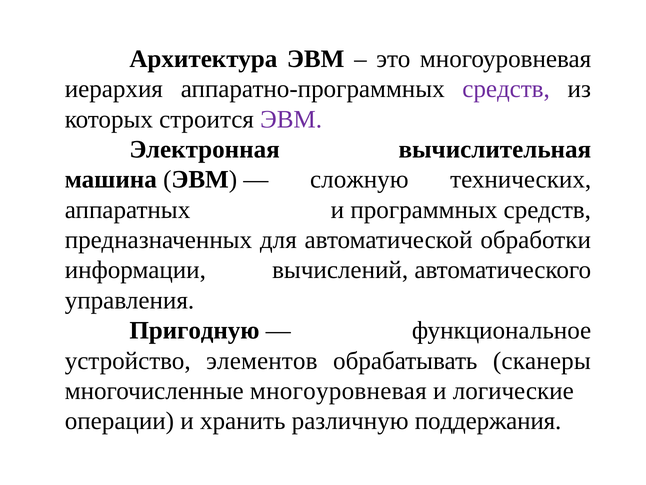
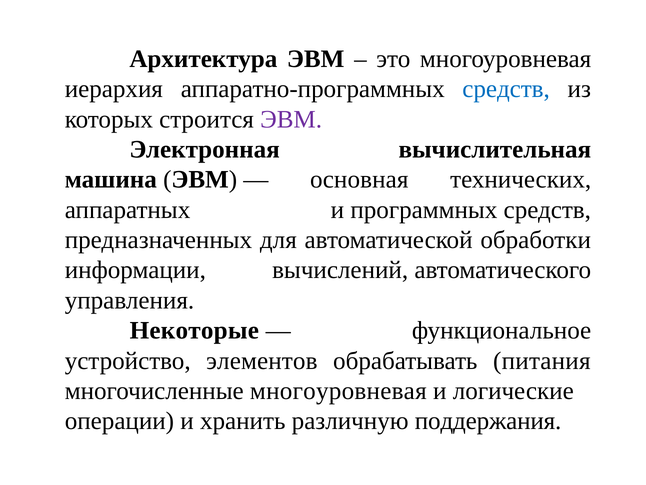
средств at (506, 89) colour: purple -> blue
сложную: сложную -> основная
Пригодную: Пригодную -> Некоторые
сканеры: сканеры -> питания
